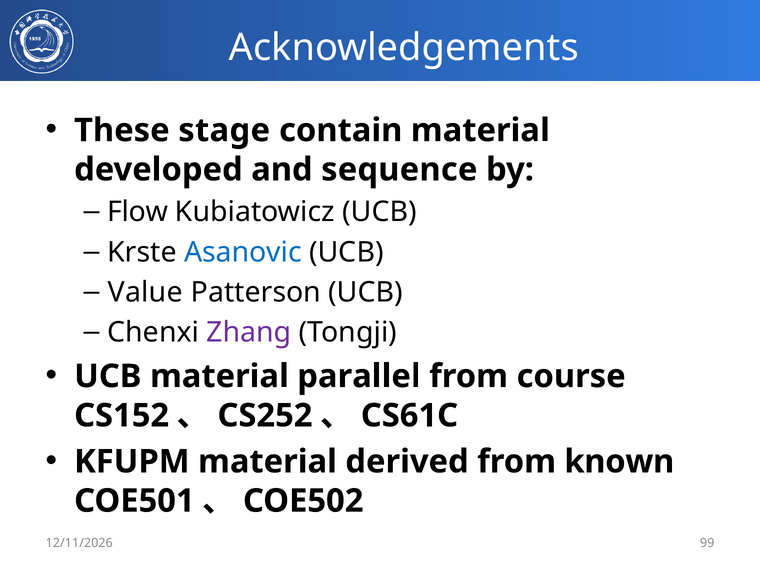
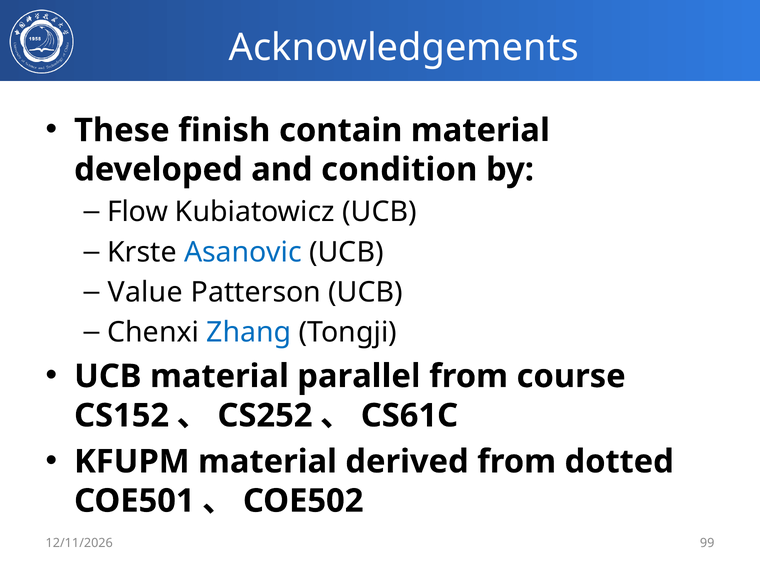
stage: stage -> finish
sequence: sequence -> condition
Zhang colour: purple -> blue
known: known -> dotted
